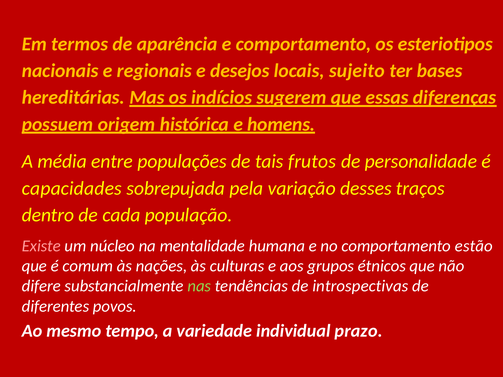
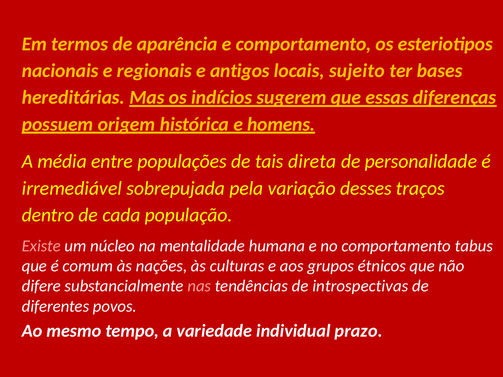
desejos: desejos -> antigos
frutos: frutos -> direta
capacidades: capacidades -> irremediável
estão: estão -> tabus
nas colour: light green -> pink
